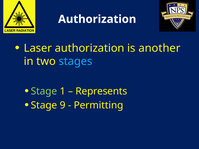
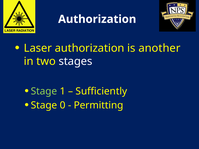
stages colour: light blue -> white
Represents: Represents -> Sufficiently
9: 9 -> 0
